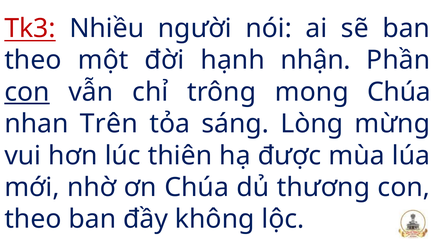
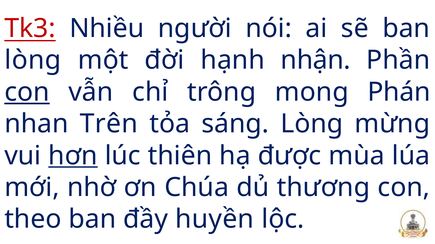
theo at (33, 60): theo -> lòng
mong Chúa: Chúa -> Phán
hơn underline: none -> present
không: không -> huyền
